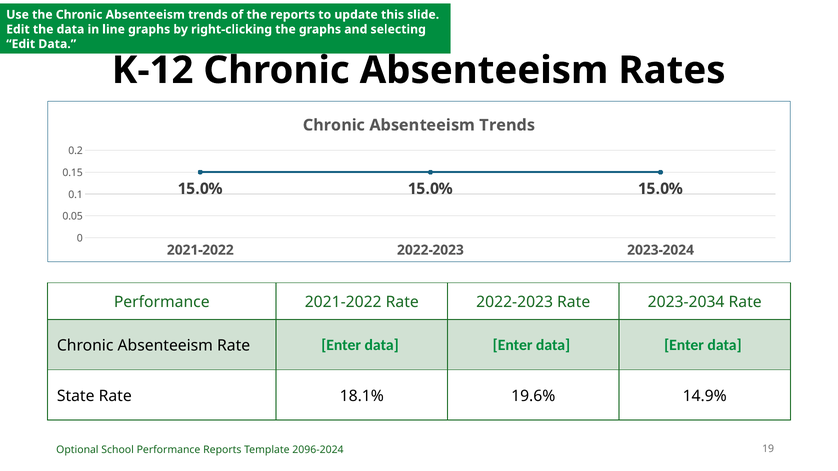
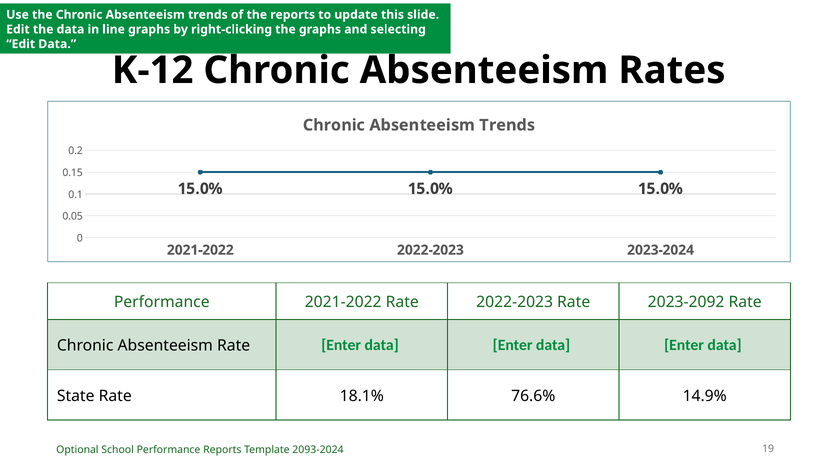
2023-2034: 2023-2034 -> 2023-2092
19.6%: 19.6% -> 76.6%
2096-2024: 2096-2024 -> 2093-2024
